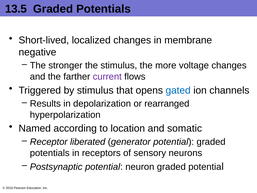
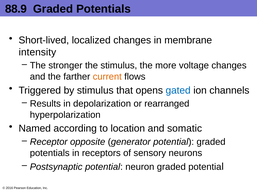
13.5: 13.5 -> 88.9
negative: negative -> intensity
current colour: purple -> orange
liberated: liberated -> opposite
